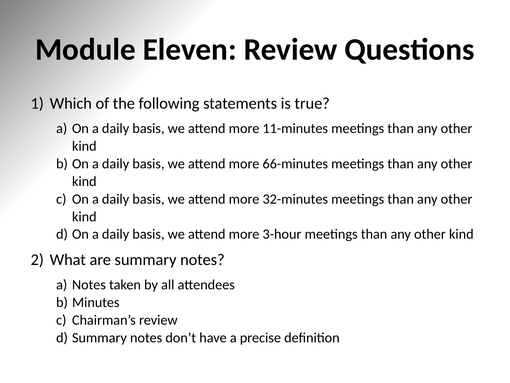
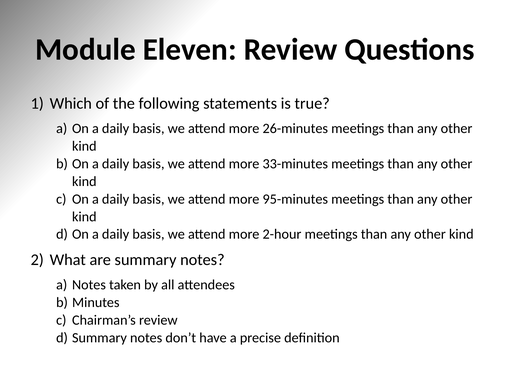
11-minutes: 11-minutes -> 26-minutes
66-minutes: 66-minutes -> 33-minutes
32-minutes: 32-minutes -> 95-minutes
3-hour: 3-hour -> 2-hour
